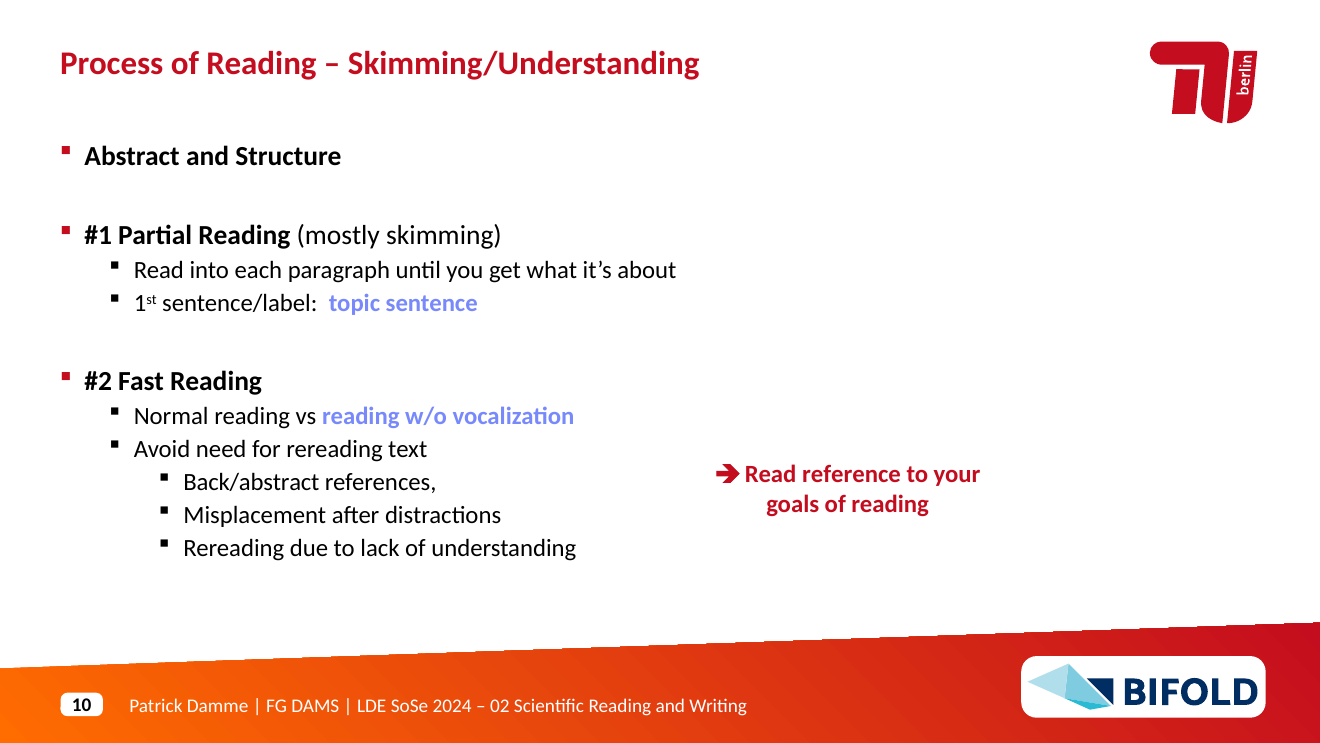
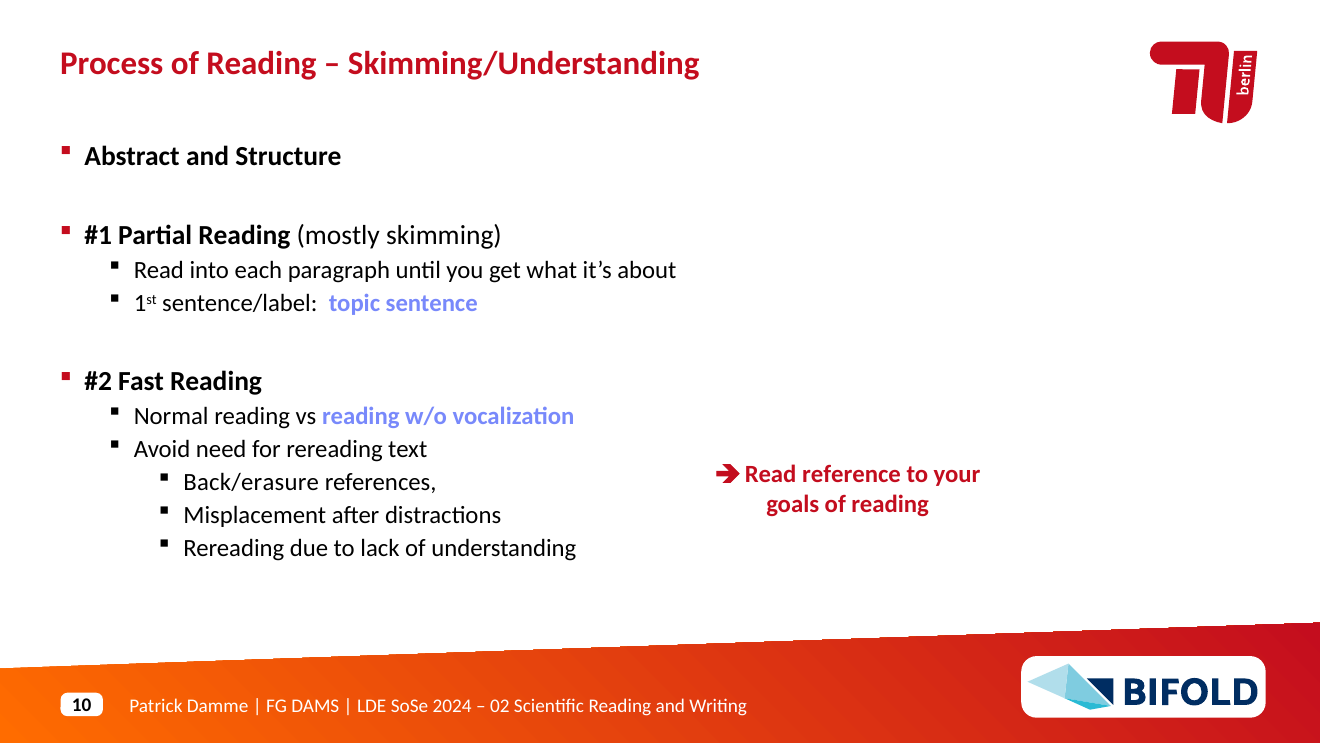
Back/abstract: Back/abstract -> Back/erasure
